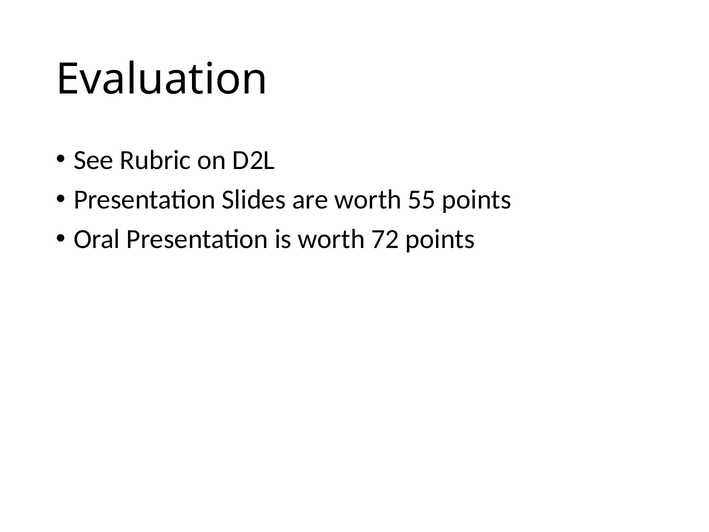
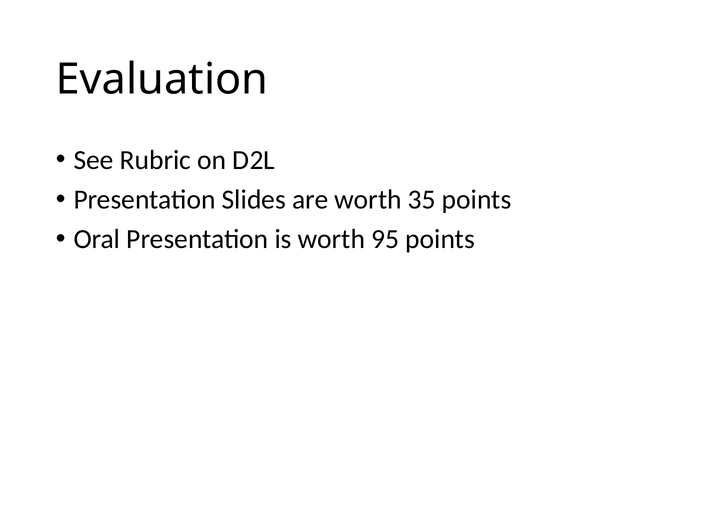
55: 55 -> 35
72: 72 -> 95
